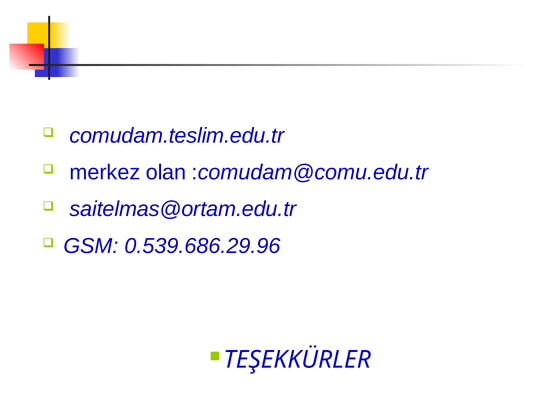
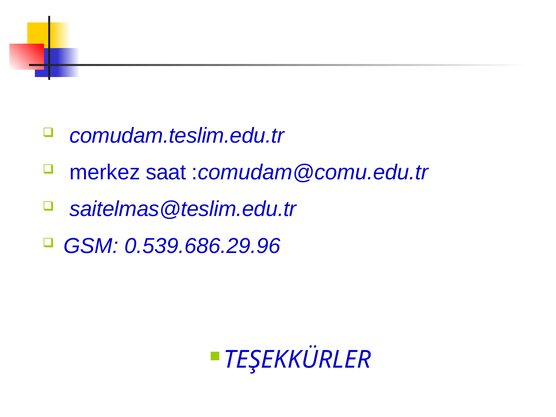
olan: olan -> saat
saitelmas@ortam.edu.tr: saitelmas@ortam.edu.tr -> saitelmas@teslim.edu.tr
